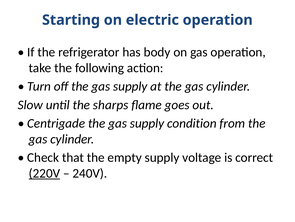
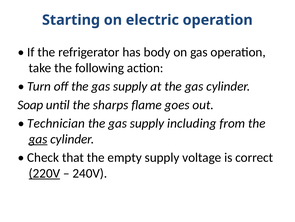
Slow: Slow -> Soap
Centrigade: Centrigade -> Technician
condition: condition -> including
gas at (38, 139) underline: none -> present
